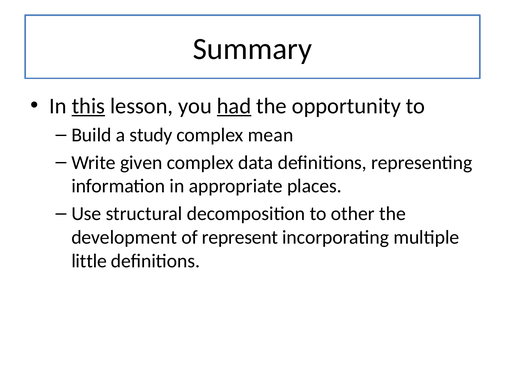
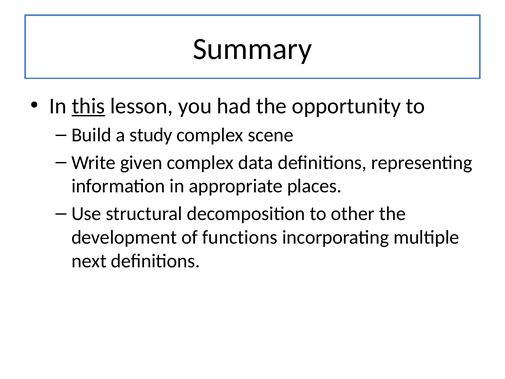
had underline: present -> none
mean: mean -> scene
represent: represent -> functions
little: little -> next
